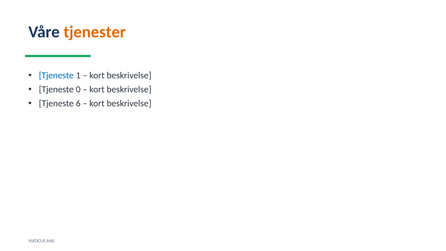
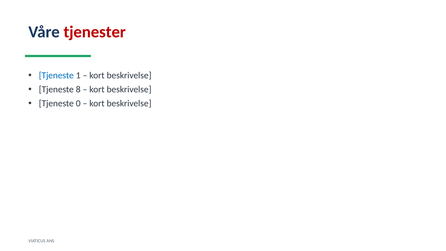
tjenester colour: orange -> red
0: 0 -> 8
6: 6 -> 0
